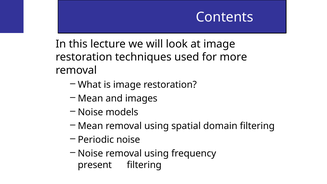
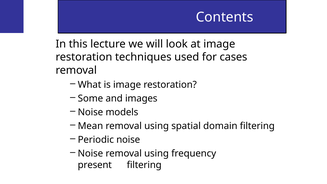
more: more -> cases
Mean at (90, 98): Mean -> Some
